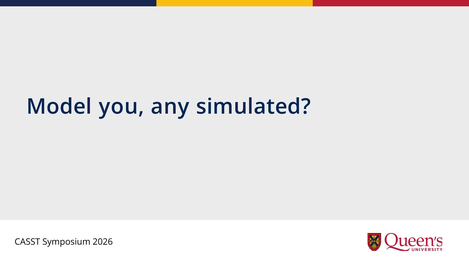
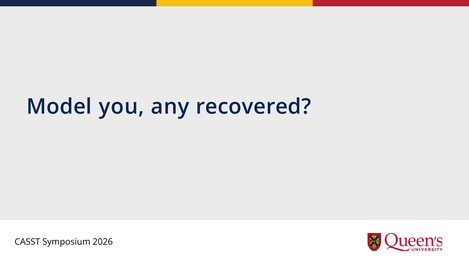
simulated: simulated -> recovered
